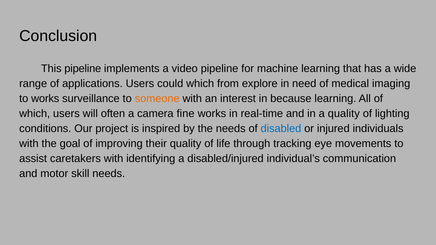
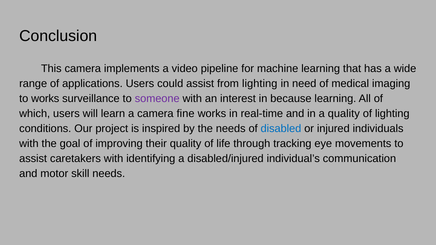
This pipeline: pipeline -> camera
could which: which -> assist
from explore: explore -> lighting
someone colour: orange -> purple
often: often -> learn
